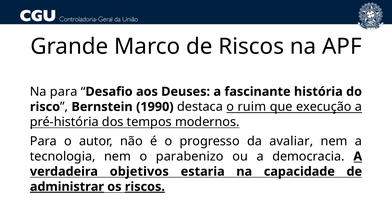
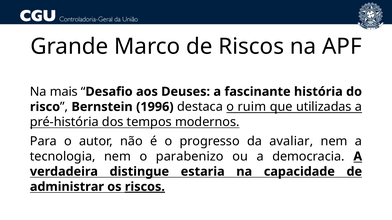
Na para: para -> mais
1990: 1990 -> 1996
execução: execução -> utilizadas
objetivos: objetivos -> distingue
administrar underline: present -> none
